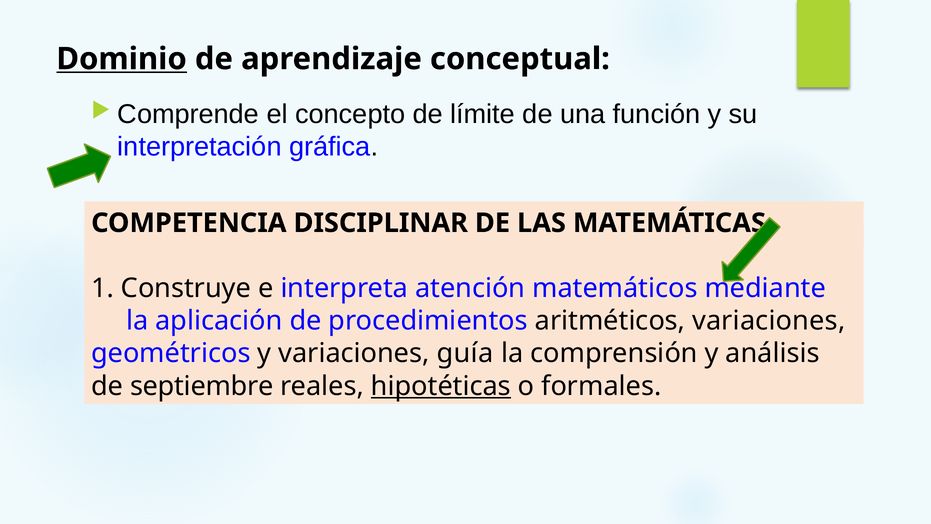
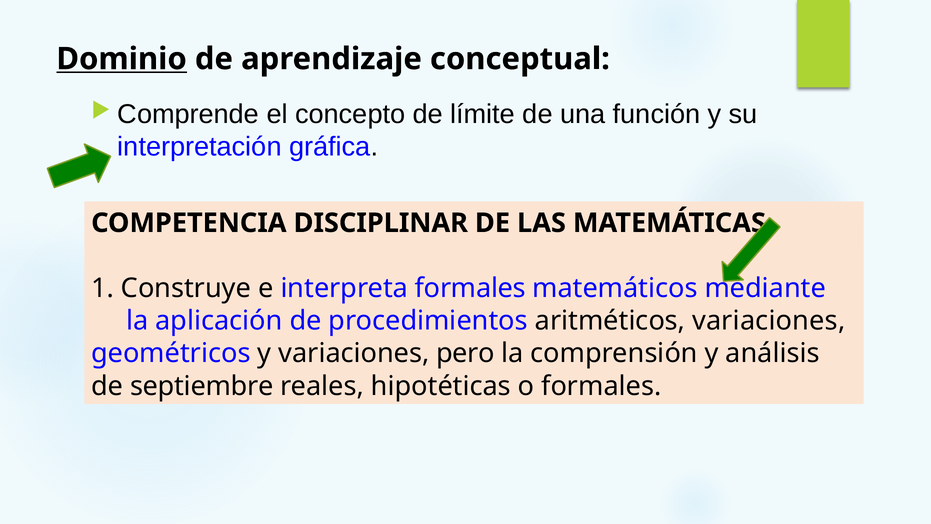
interpreta atención: atención -> formales
guía: guía -> pero
hipotéticas underline: present -> none
